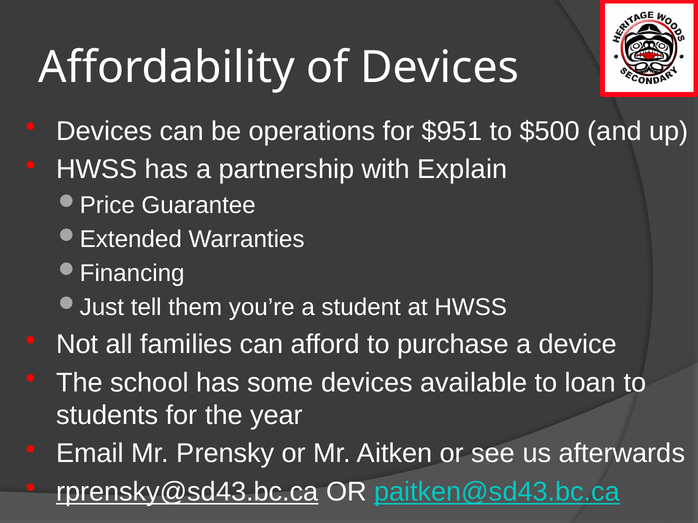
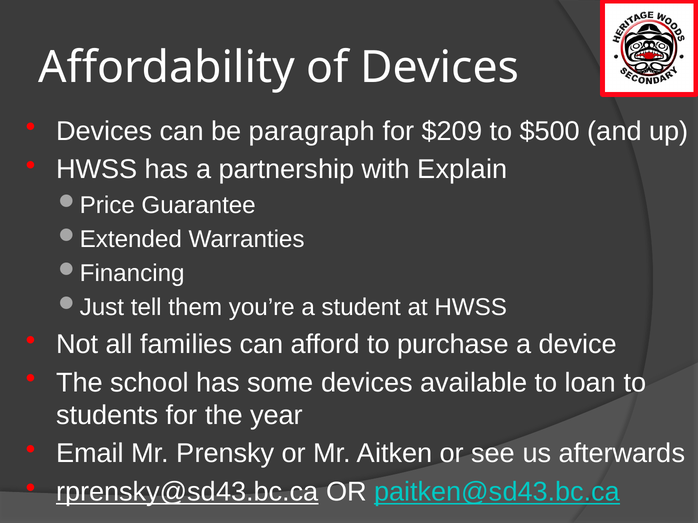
operations: operations -> paragraph
$951: $951 -> $209
